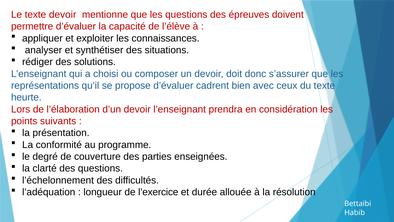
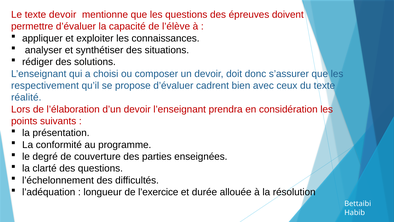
représentations: représentations -> respectivement
heurte: heurte -> réalité
